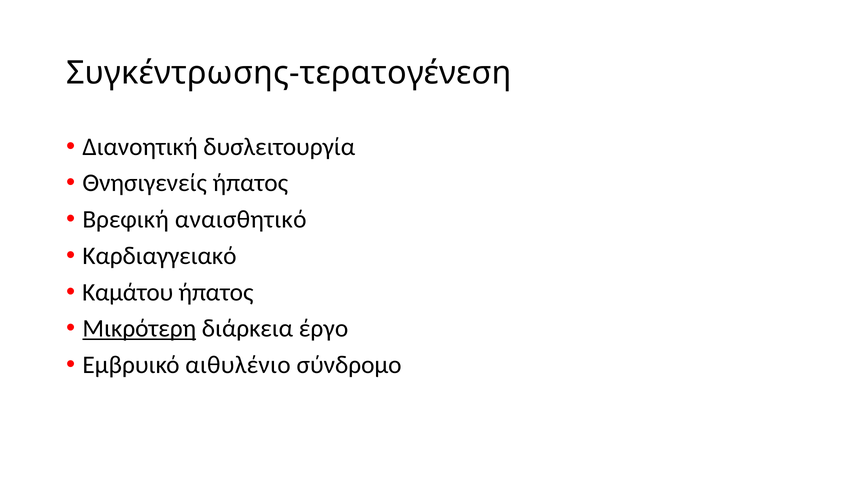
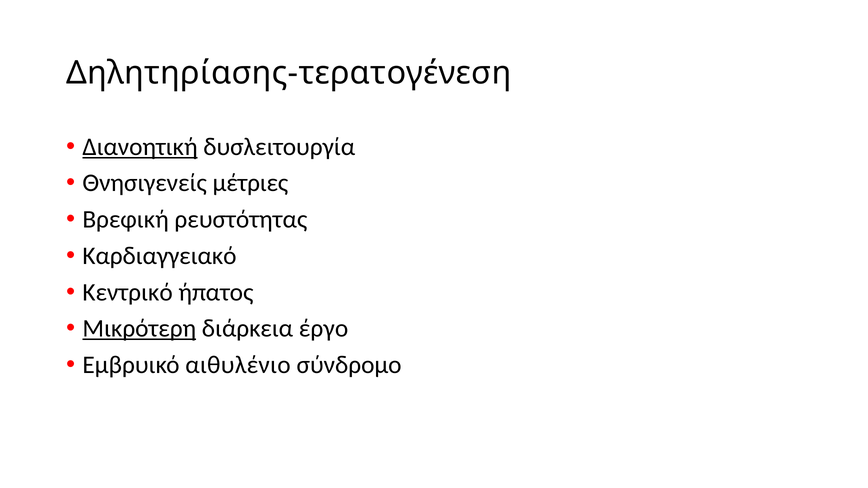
Συγκέντρωσης-τερατογένεση: Συγκέντρωσης-τερατογένεση -> Δηλητηρίασης-τερατογένεση
Διανοητική underline: none -> present
Θνησιγενείς ήπατος: ήπατος -> μέτριες
αναισθητικό: αναισθητικό -> ρευστότητας
Καμάτου: Καμάτου -> Κεντρικό
